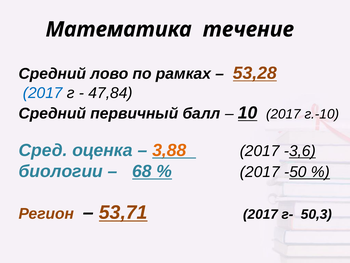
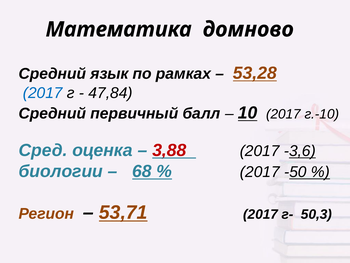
течение: течение -> домново
лово: лово -> язык
3,88 colour: orange -> red
